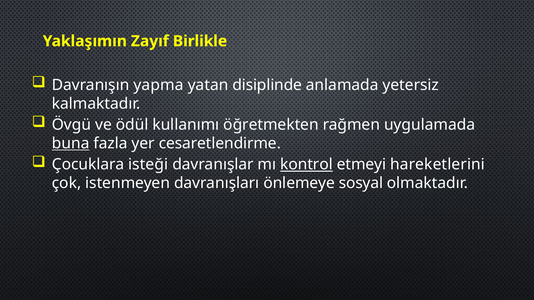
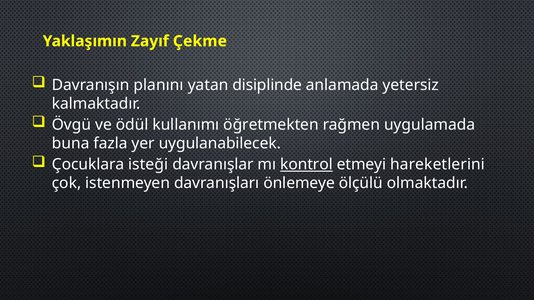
Birlikle: Birlikle -> Çekme
yapma: yapma -> planını
buna underline: present -> none
cesaretlendirme: cesaretlendirme -> uygulanabilecek
sosyal: sosyal -> ölçülü
